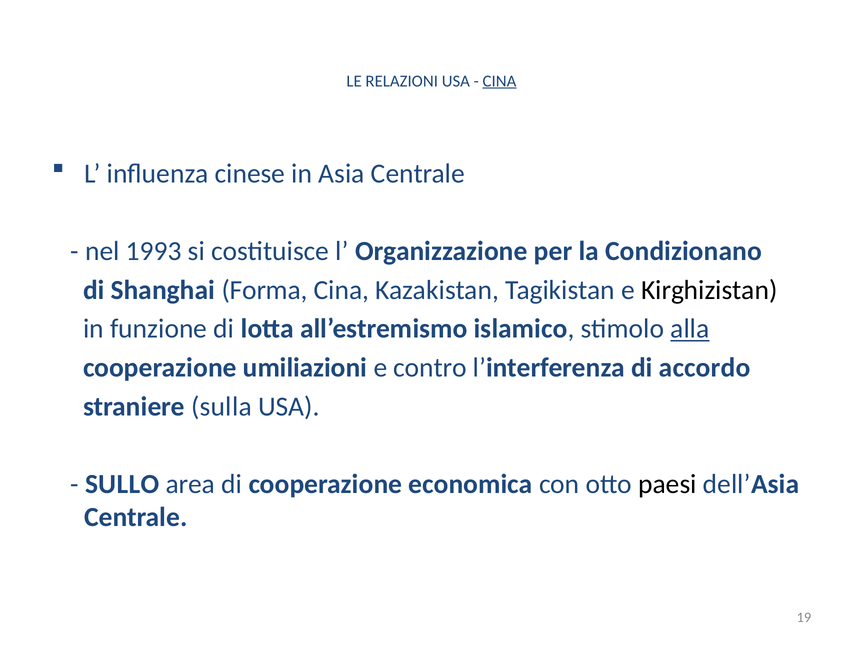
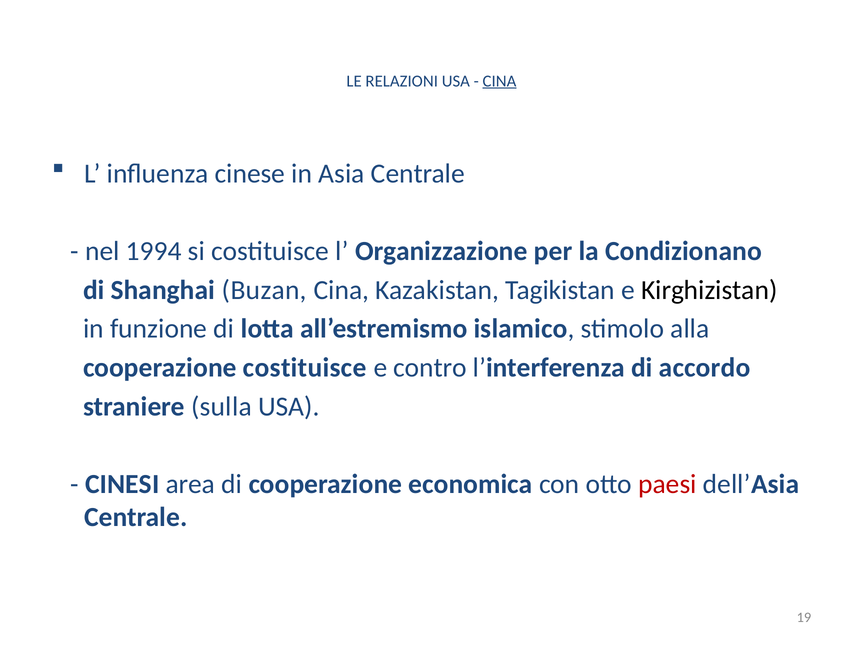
1993: 1993 -> 1994
Forma: Forma -> Buzan
alla underline: present -> none
cooperazione umiliazioni: umiliazioni -> costituisce
SULLO: SULLO -> CINESI
paesi colour: black -> red
